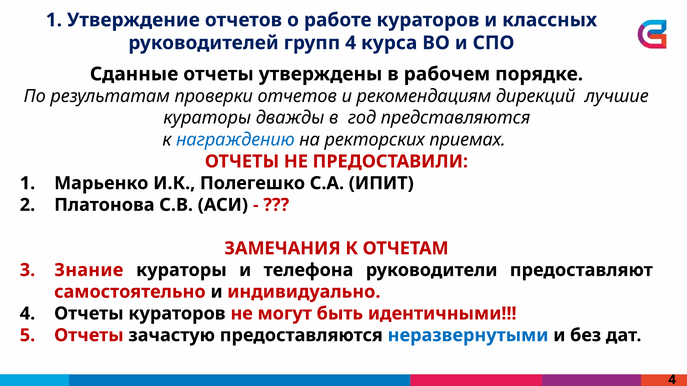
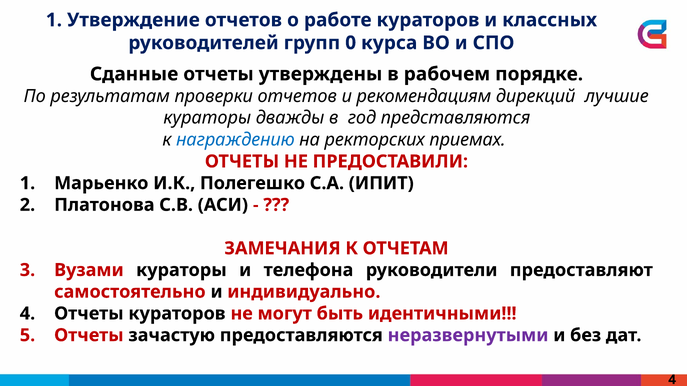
групп 4: 4 -> 0
Знание: Знание -> Вузами
неразвернутыми colour: blue -> purple
